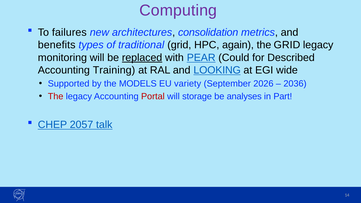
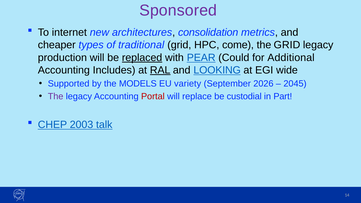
Computing: Computing -> Sponsored
failures: failures -> internet
benefits: benefits -> cheaper
again: again -> come
monitoring: monitoring -> production
Described: Described -> Additional
Training: Training -> Includes
RAL underline: none -> present
2036: 2036 -> 2045
The at (56, 96) colour: red -> purple
storage: storage -> replace
analyses: analyses -> custodial
2057: 2057 -> 2003
